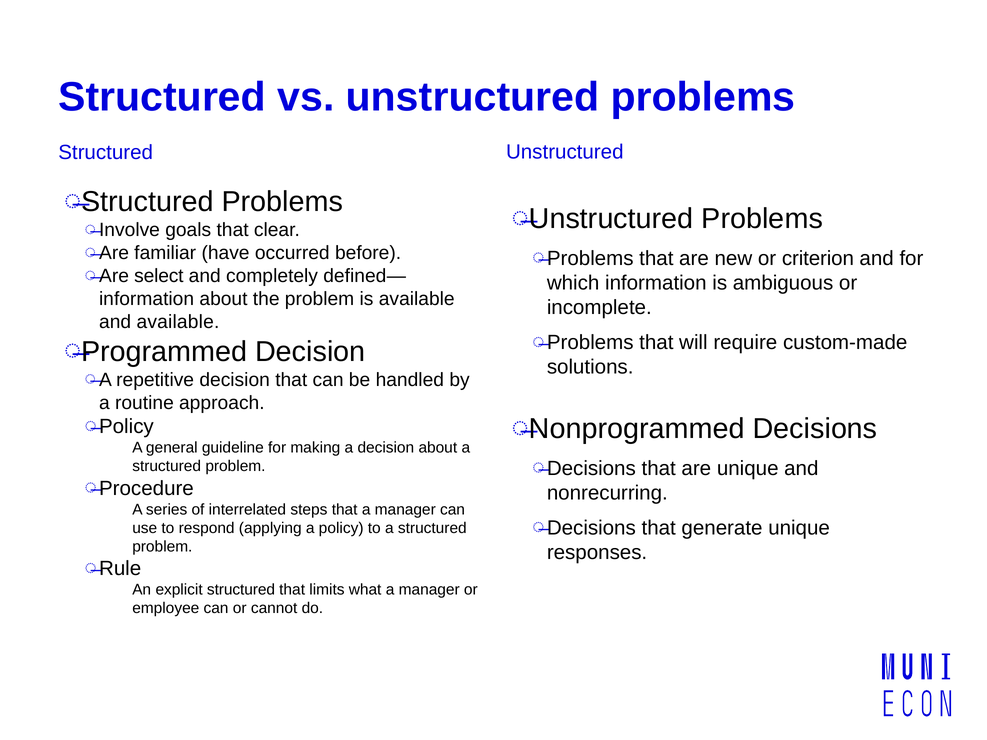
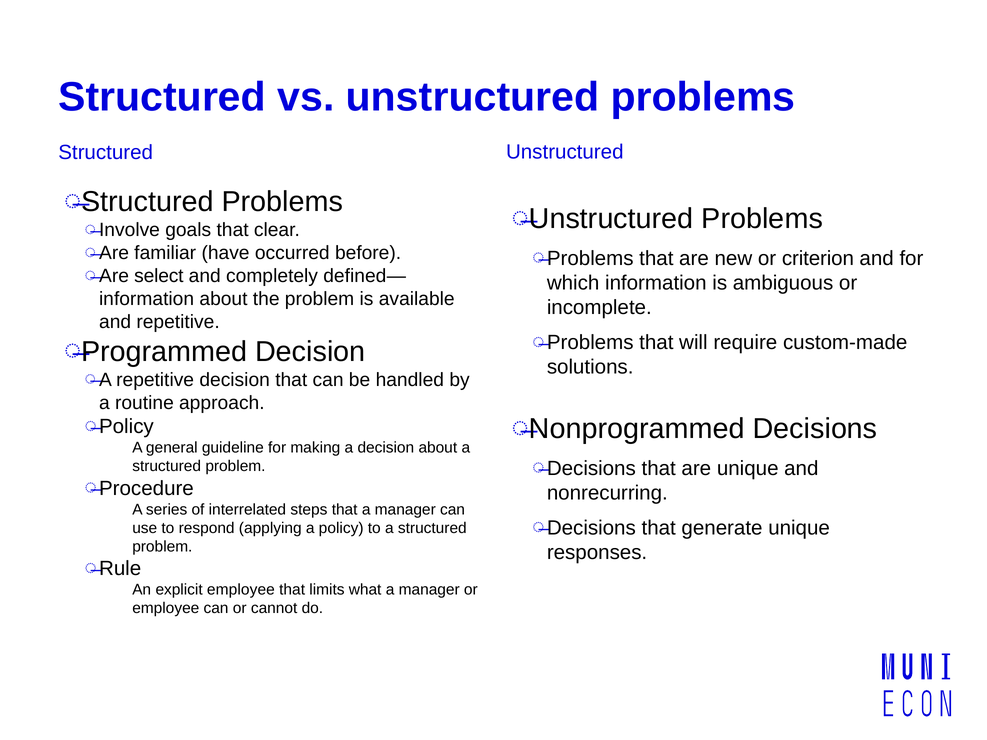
and available: available -> repetitive
explicit structured: structured -> employee
